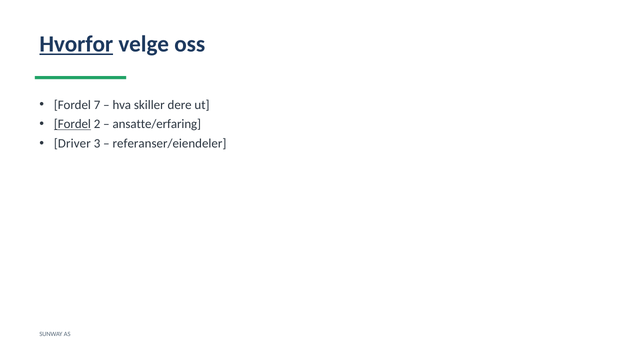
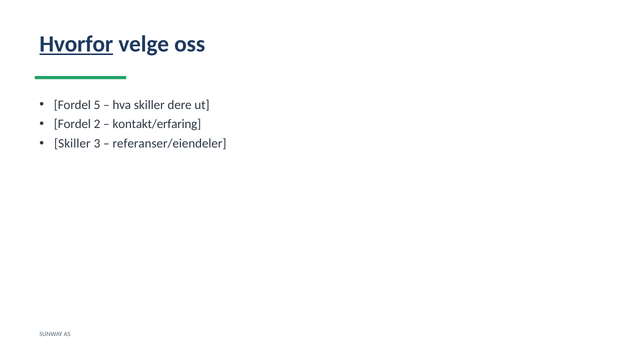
7: 7 -> 5
Fordel at (72, 124) underline: present -> none
ansatte/erfaring: ansatte/erfaring -> kontakt/erfaring
Driver at (72, 144): Driver -> Skiller
